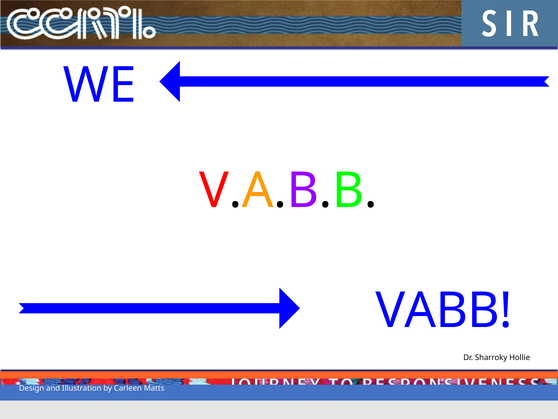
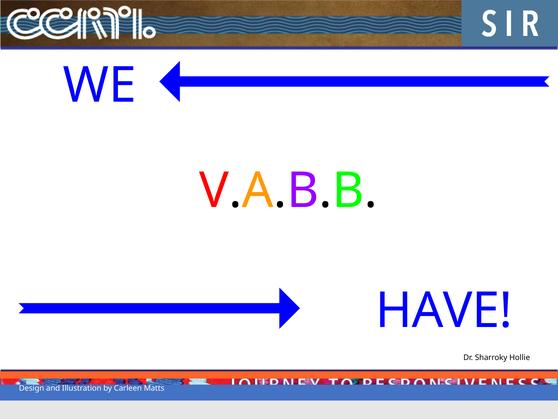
VABB: VABB -> HAVE
